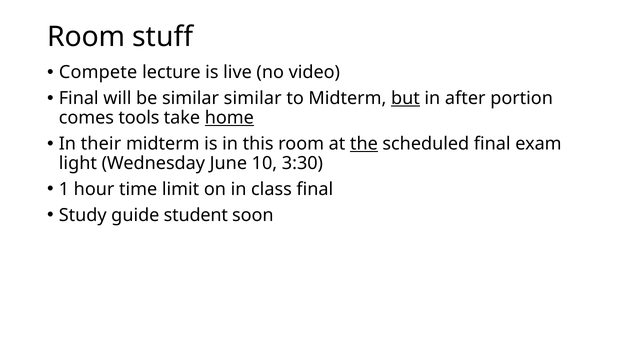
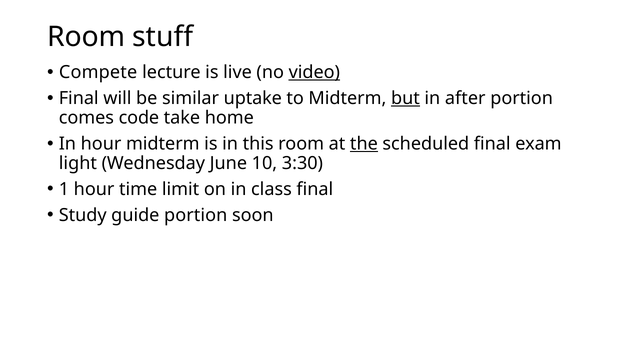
video underline: none -> present
similar similar: similar -> uptake
tools: tools -> code
home underline: present -> none
In their: their -> hour
guide student: student -> portion
